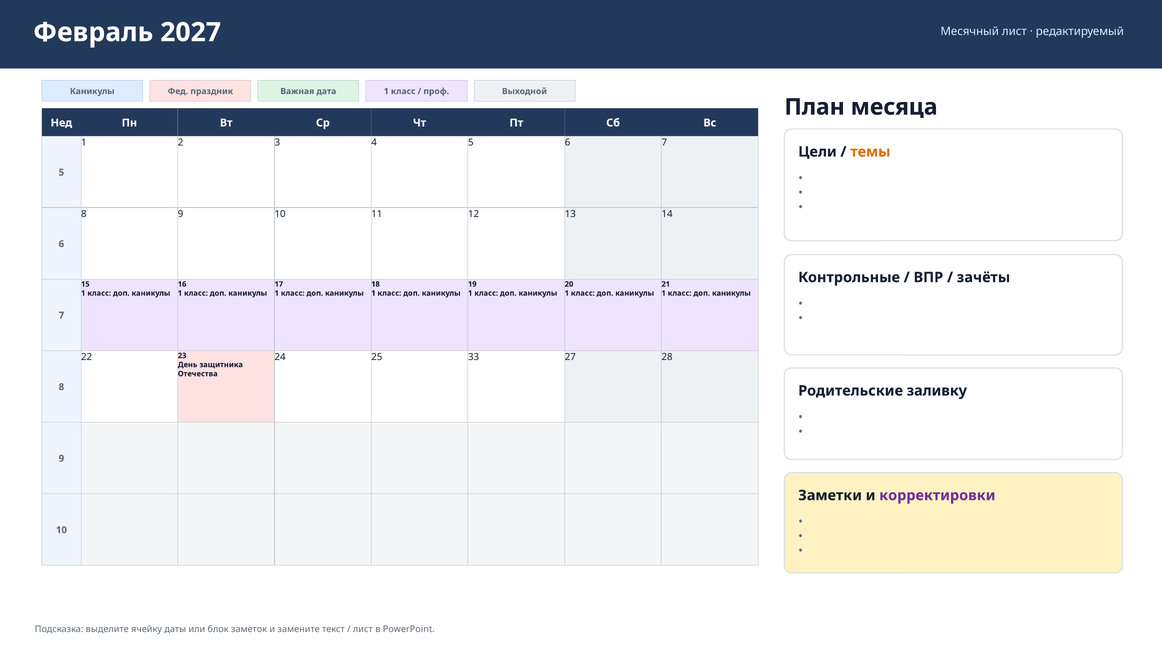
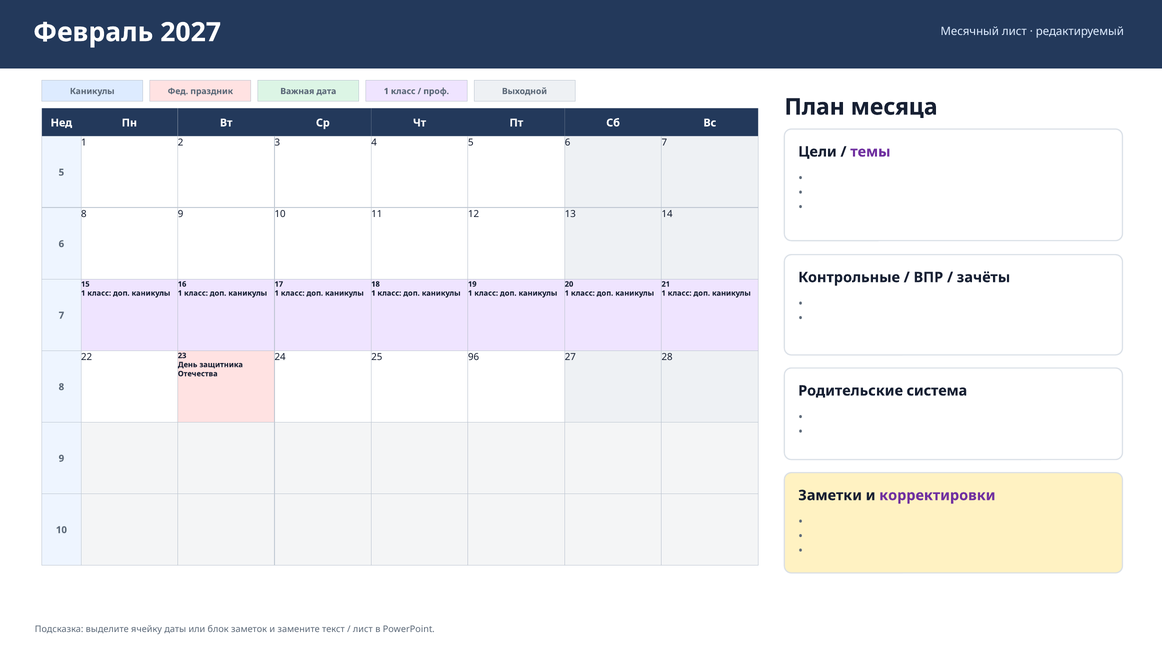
темы colour: orange -> purple
33: 33 -> 96
заливку: заливку -> система
